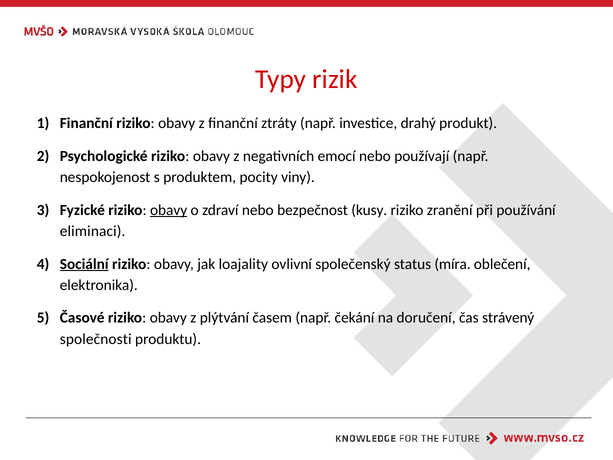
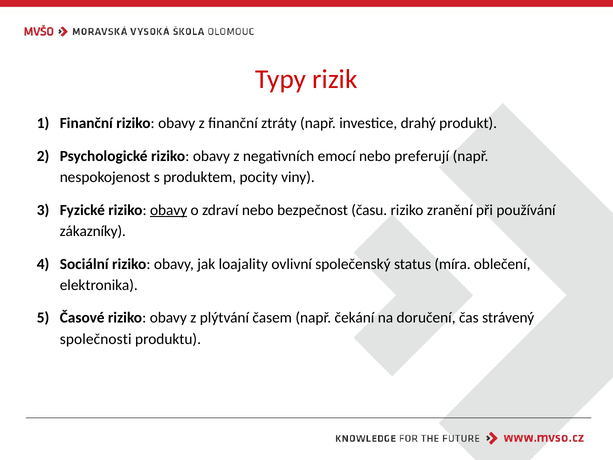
používají: používají -> preferují
kusy: kusy -> času
eliminaci: eliminaci -> zákazníky
Sociální underline: present -> none
